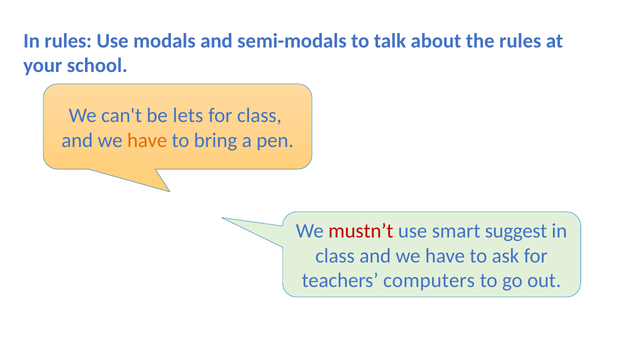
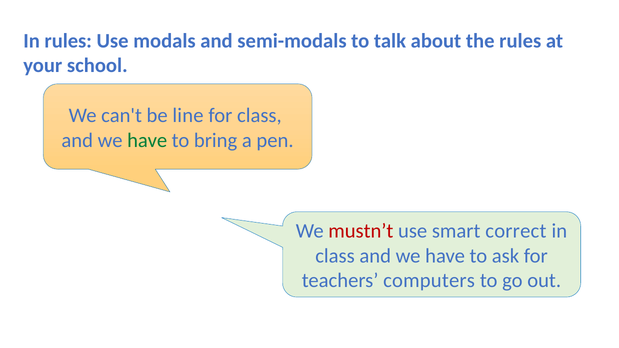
lets: lets -> line
have at (147, 140) colour: orange -> green
suggest: suggest -> correct
